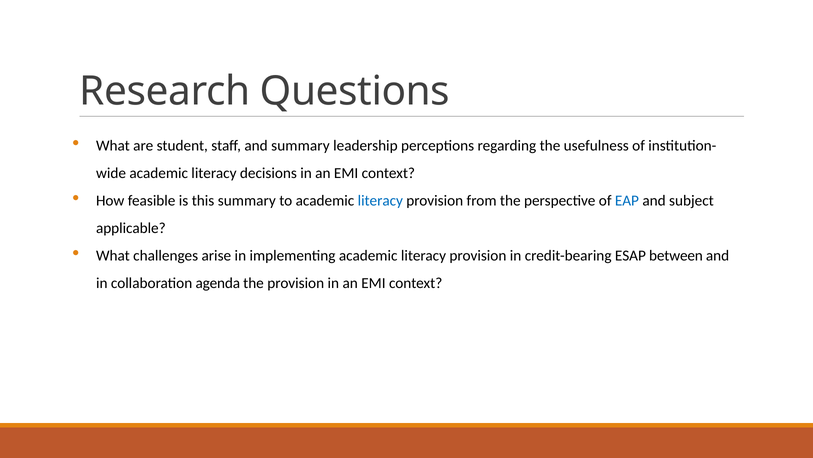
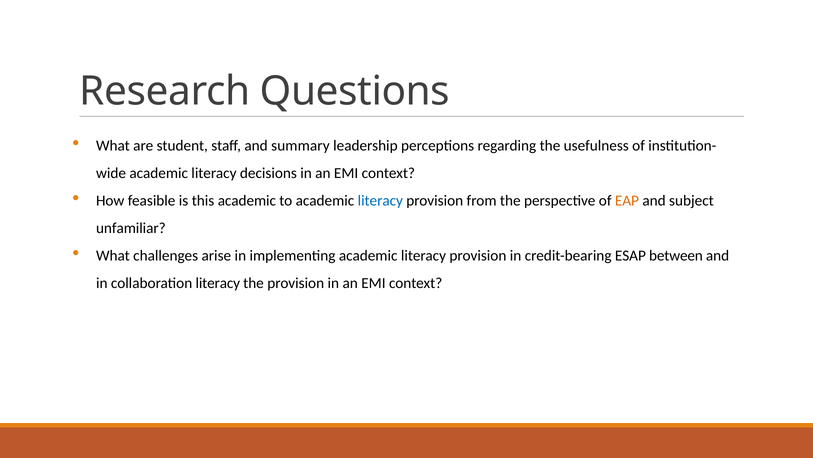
this summary: summary -> academic
EAP colour: blue -> orange
applicable: applicable -> unfamiliar
collaboration agenda: agenda -> literacy
